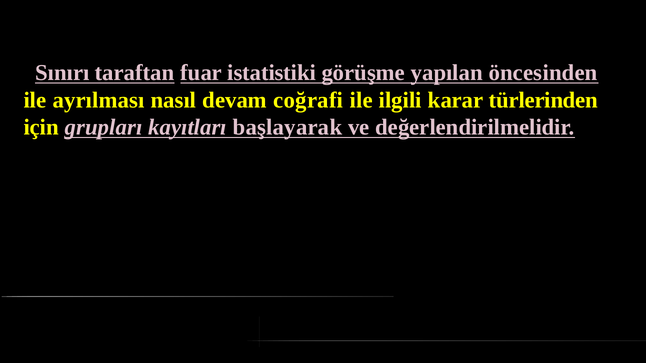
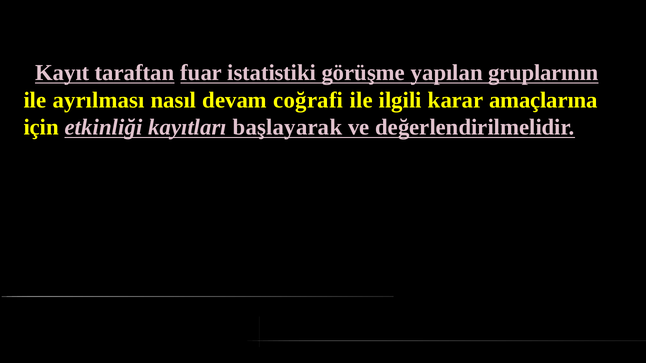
Sınırı: Sınırı -> Kayıt
öncesinden: öncesinden -> gruplarının
türlerinden: türlerinden -> amaçlarına
grupları: grupları -> etkinliği
